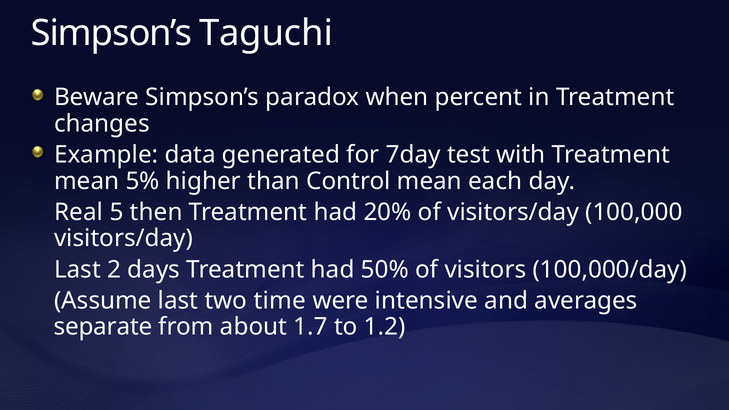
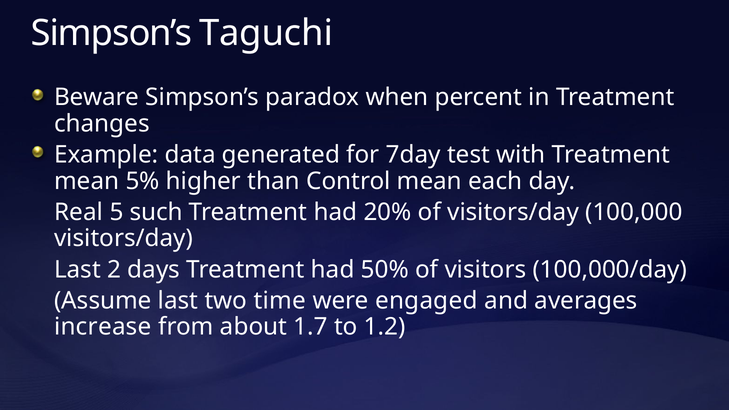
then: then -> such
intensive: intensive -> engaged
separate: separate -> increase
